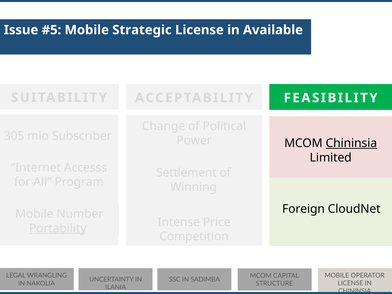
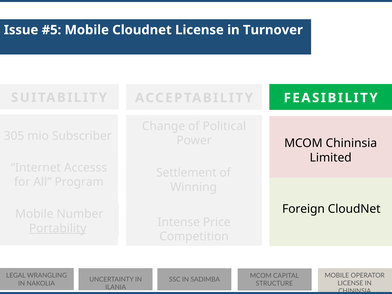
Mobile Strategic: Strategic -> Cloudnet
Available: Available -> Turnover
Chininsia at (351, 143) underline: present -> none
